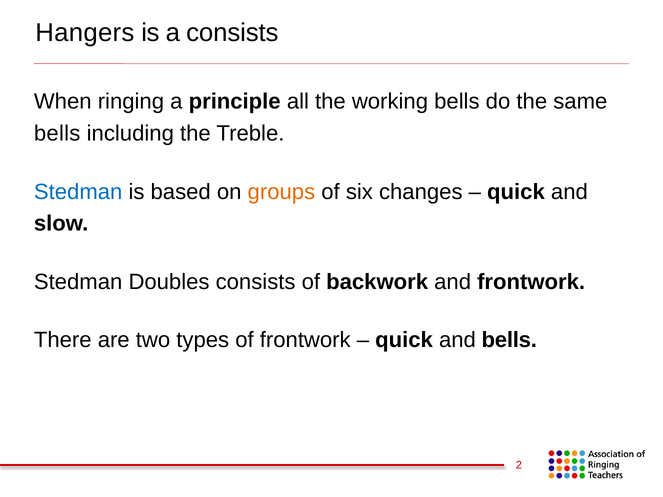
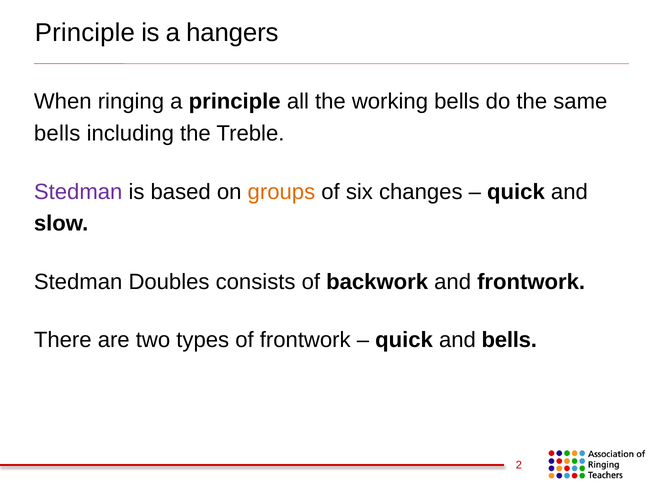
Hangers at (85, 33): Hangers -> Principle
a consists: consists -> hangers
Stedman at (78, 192) colour: blue -> purple
